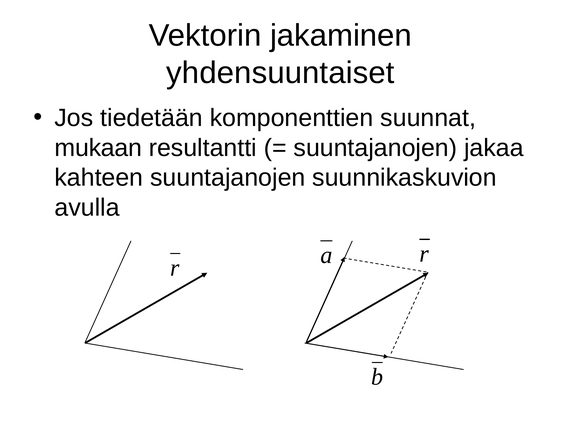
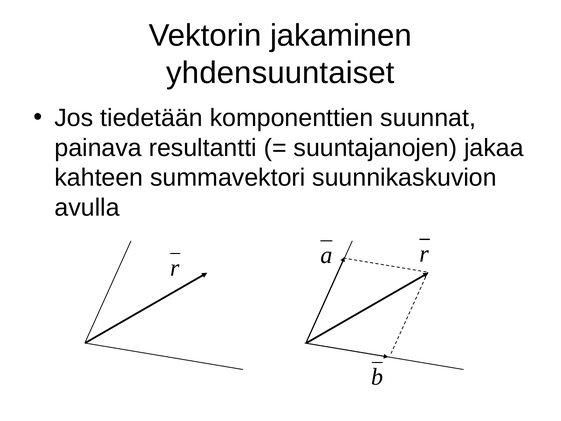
mukaan: mukaan -> painava
kahteen suuntajanojen: suuntajanojen -> summavektori
